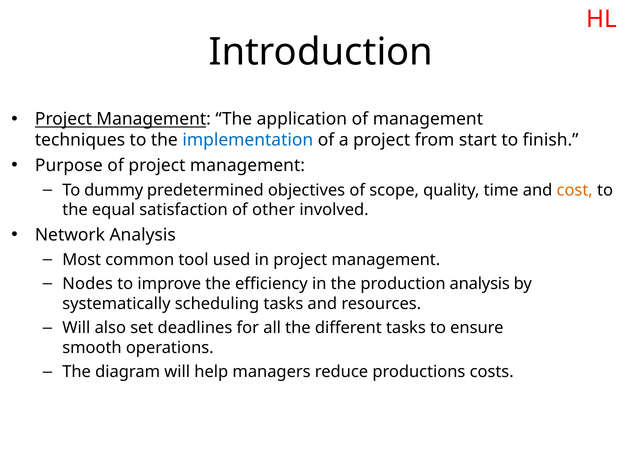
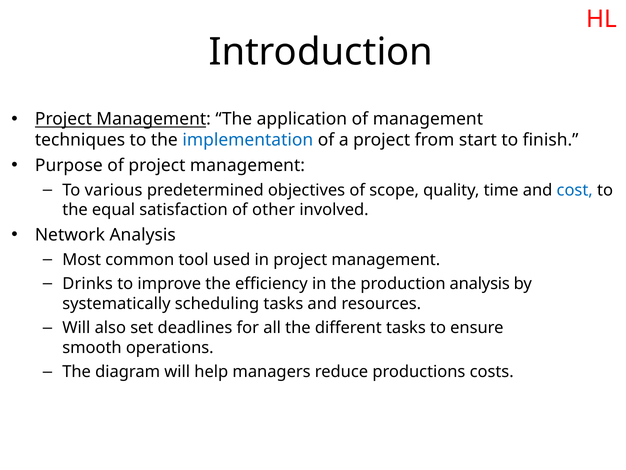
dummy: dummy -> various
cost colour: orange -> blue
Nodes: Nodes -> Drinks
